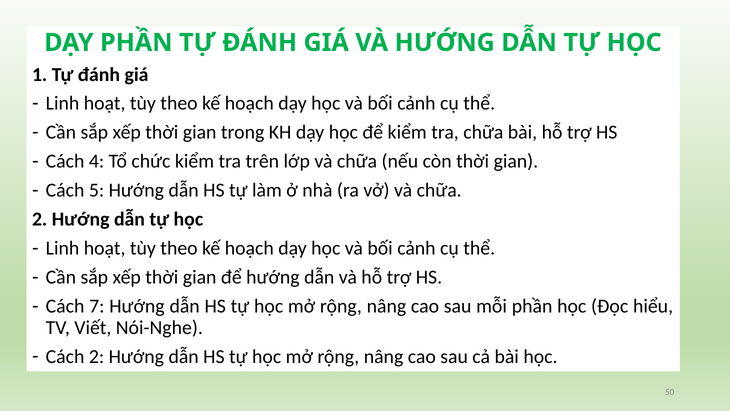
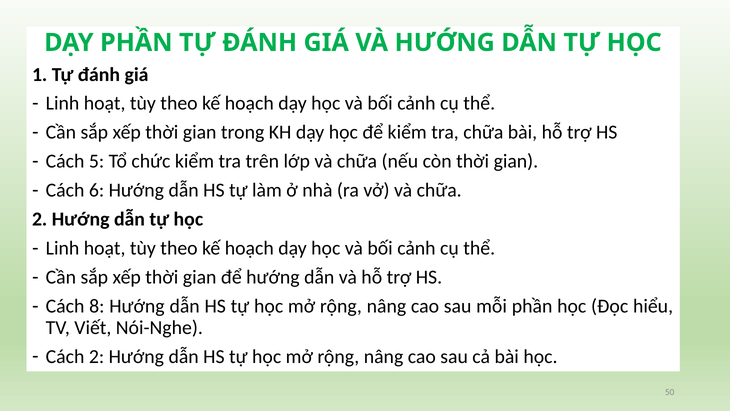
4: 4 -> 5
5: 5 -> 6
7: 7 -> 8
